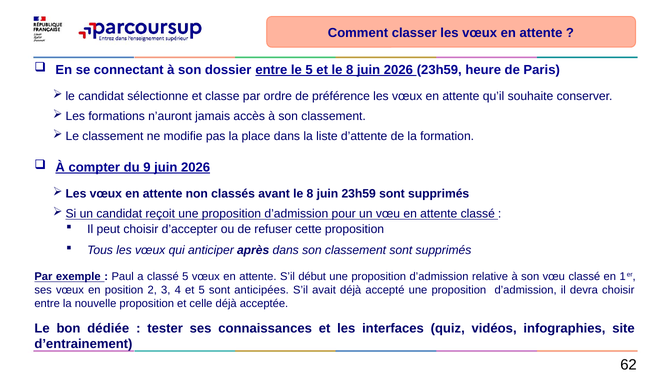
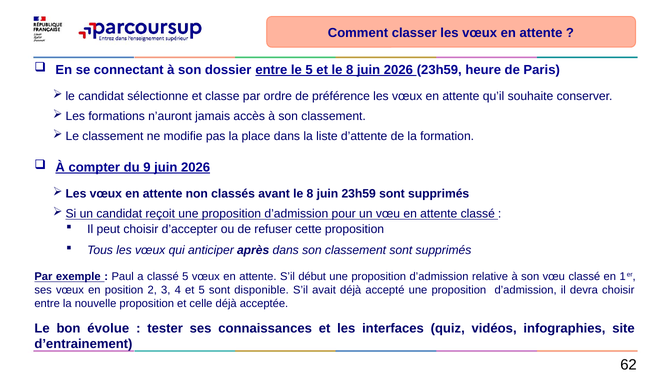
anticipées: anticipées -> disponible
dédiée: dédiée -> évolue
